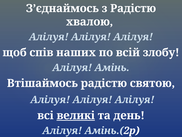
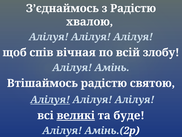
наших: наших -> вічная
Алілуя at (50, 99) underline: none -> present
день: день -> буде
